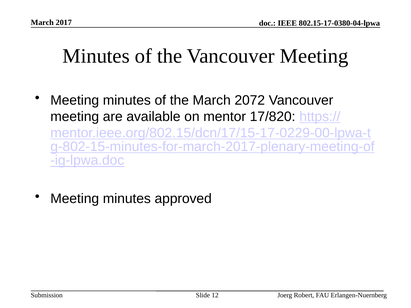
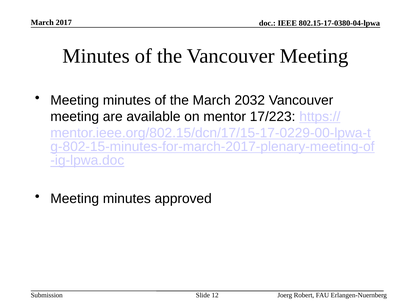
2072: 2072 -> 2032
17/820: 17/820 -> 17/223
